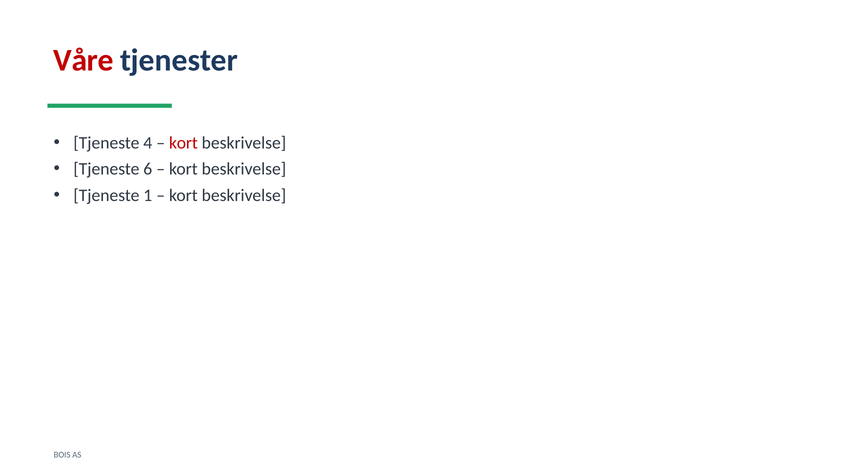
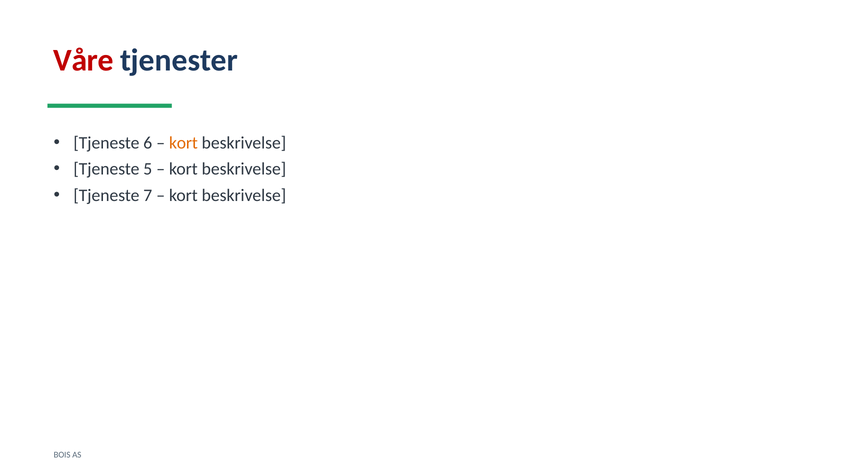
4: 4 -> 6
kort at (183, 143) colour: red -> orange
6: 6 -> 5
1: 1 -> 7
